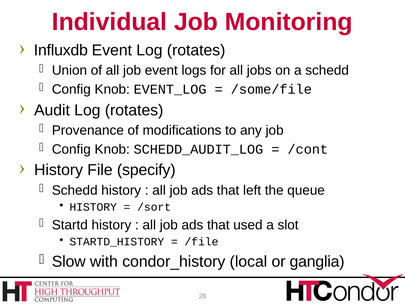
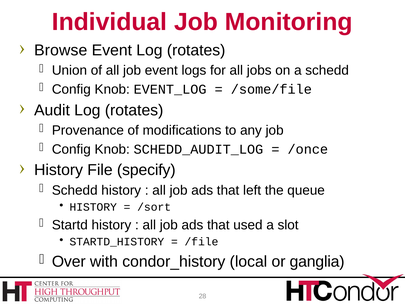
Influxdb: Influxdb -> Browse
/cont: /cont -> /once
Slow: Slow -> Over
